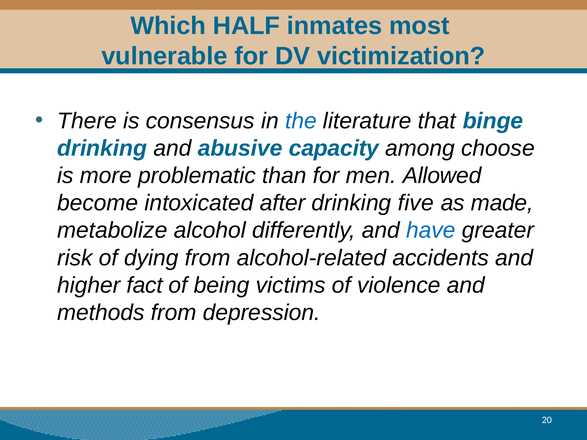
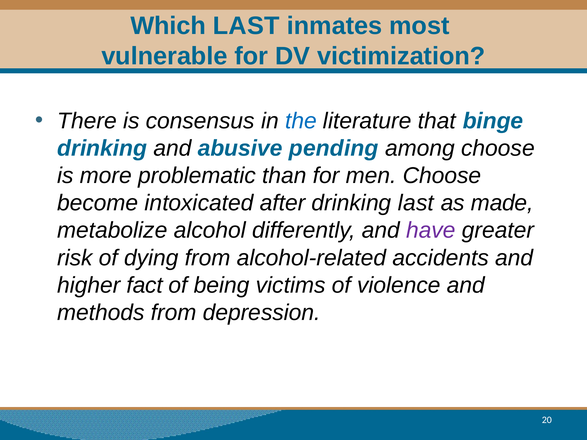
Which HALF: HALF -> LAST
capacity: capacity -> pending
men Allowed: Allowed -> Choose
drinking five: five -> last
have colour: blue -> purple
